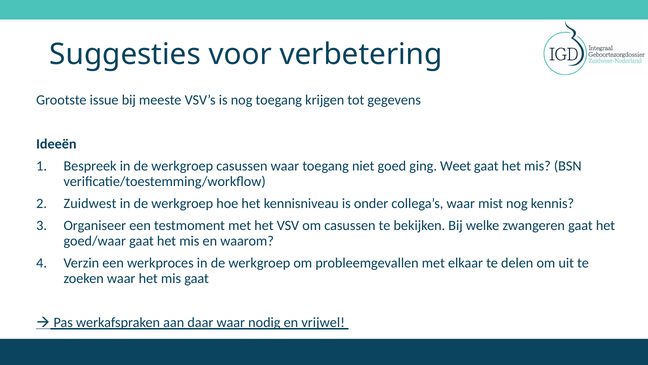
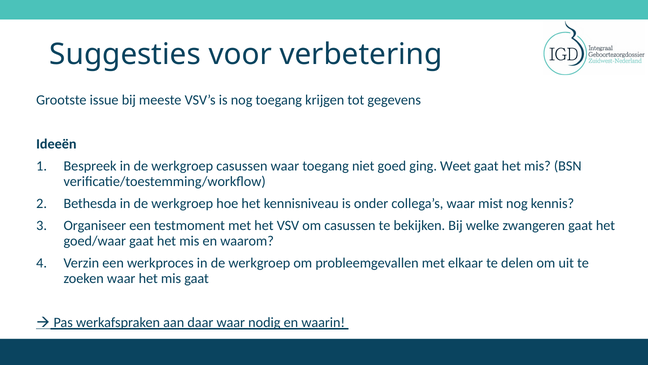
Zuidwest: Zuidwest -> Bethesda
vrijwel: vrijwel -> waarin
